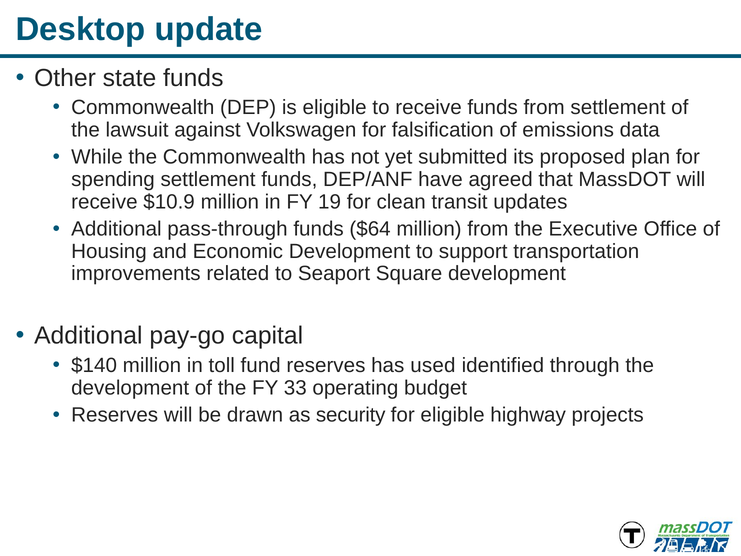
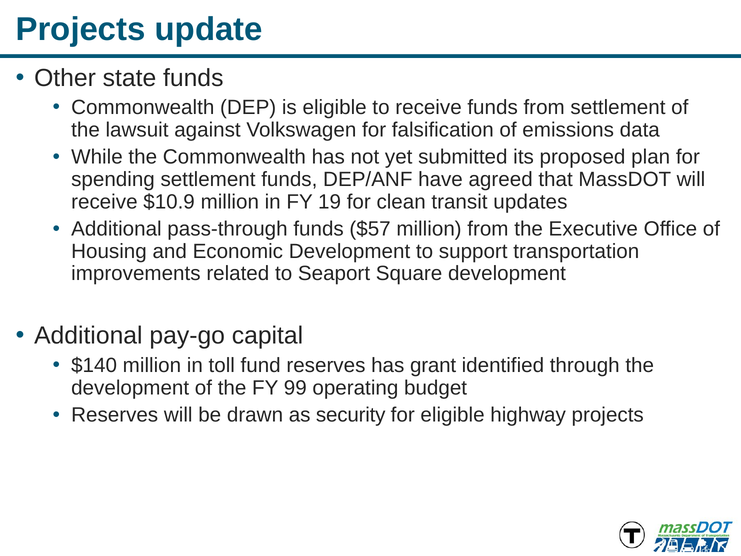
Desktop at (81, 29): Desktop -> Projects
$64: $64 -> $57
used: used -> grant
33: 33 -> 99
